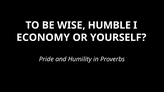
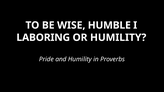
ECONOMY: ECONOMY -> LABORING
OR YOURSELF: YOURSELF -> HUMILITY
